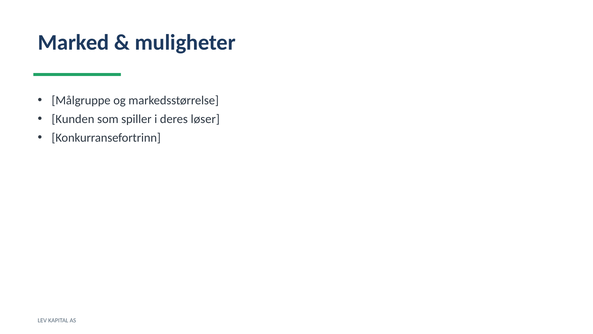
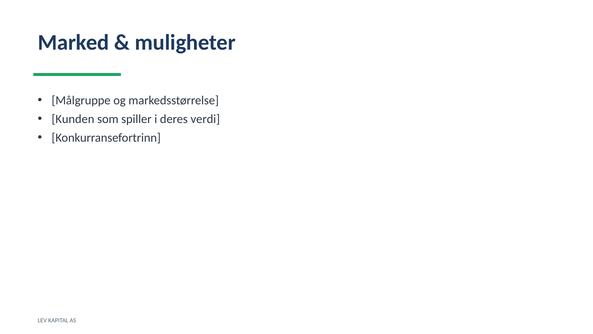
løser: løser -> verdi
